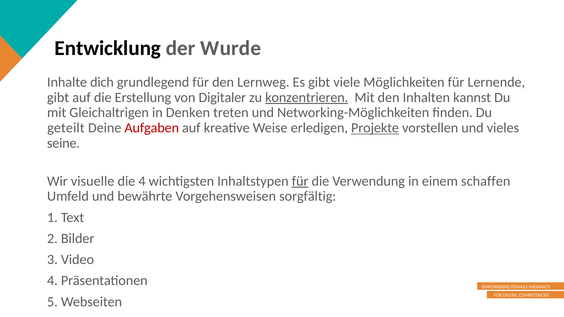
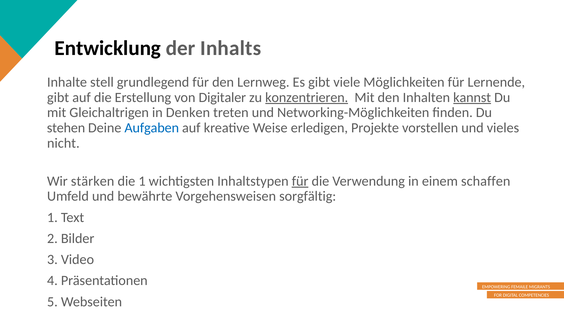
Wurde: Wurde -> Inhalts
dich: dich -> stell
kannst underline: none -> present
geteilt: geteilt -> stehen
Aufgaben colour: red -> blue
Projekte underline: present -> none
seine: seine -> nicht
visuelle: visuelle -> stärken
die 4: 4 -> 1
